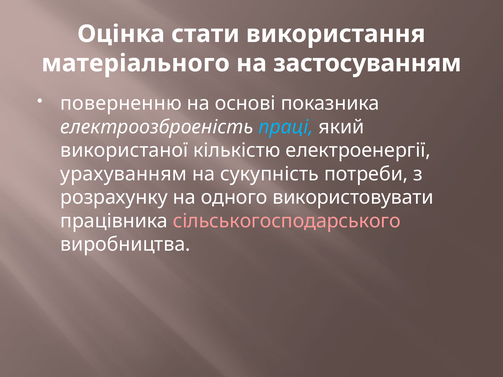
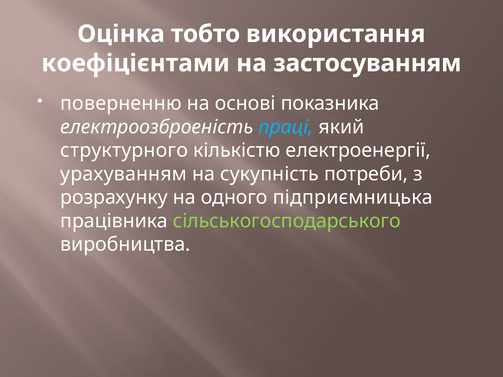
стати: стати -> тобто
матеріального: матеріального -> коефіцієнтами
використаної: використаної -> структурного
використовувати: використовувати -> підприємницька
сільськогосподарського colour: pink -> light green
